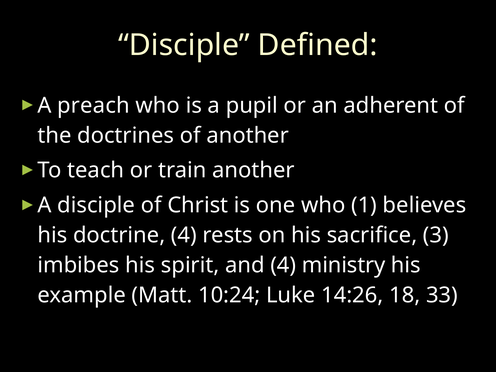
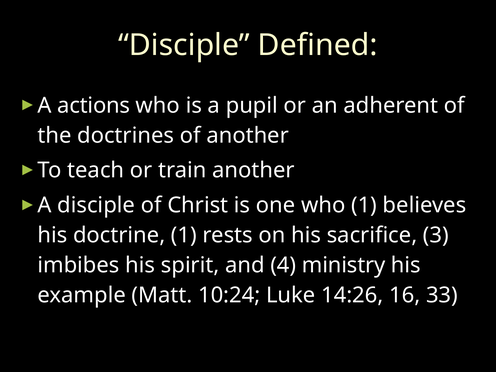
preach: preach -> actions
doctrine 4: 4 -> 1
18: 18 -> 16
